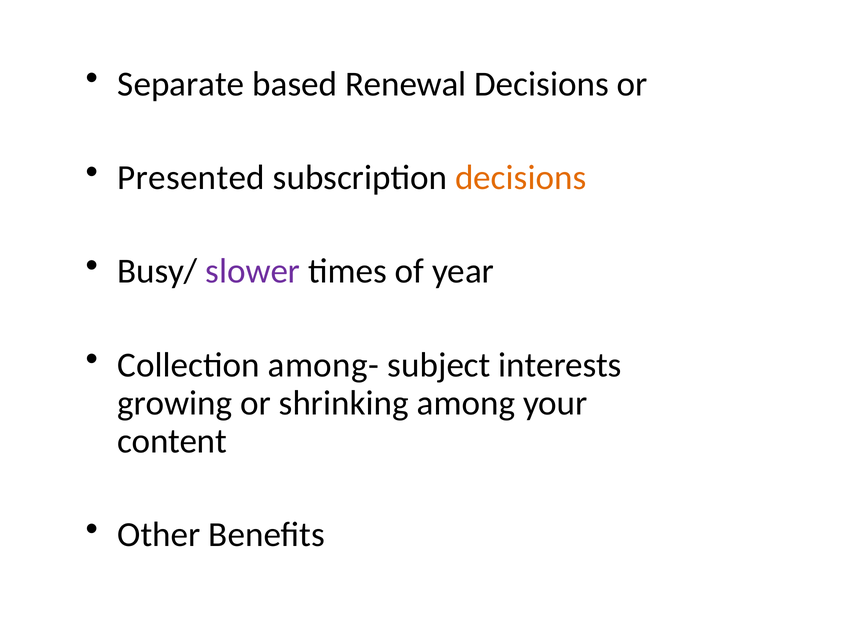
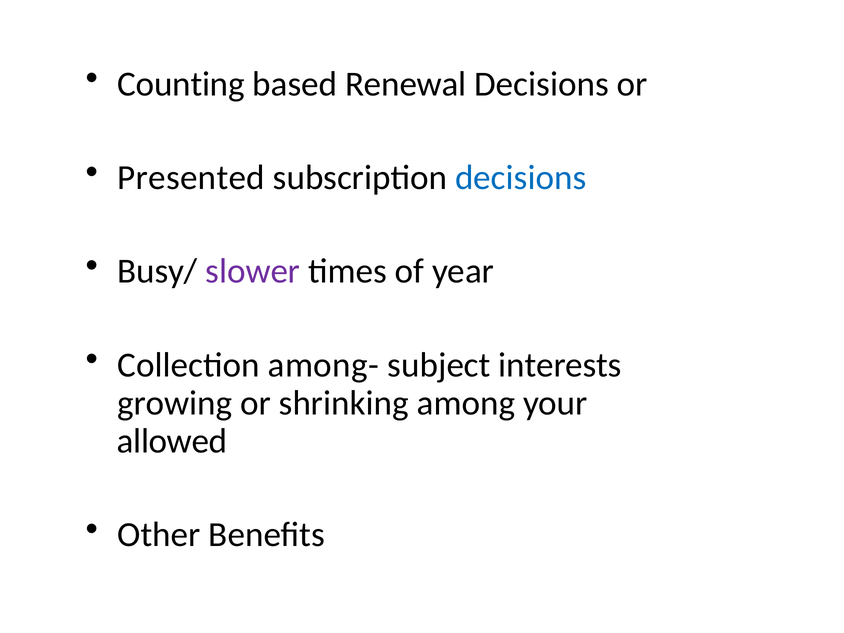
Separate: Separate -> Counting
decisions at (521, 178) colour: orange -> blue
content: content -> allowed
